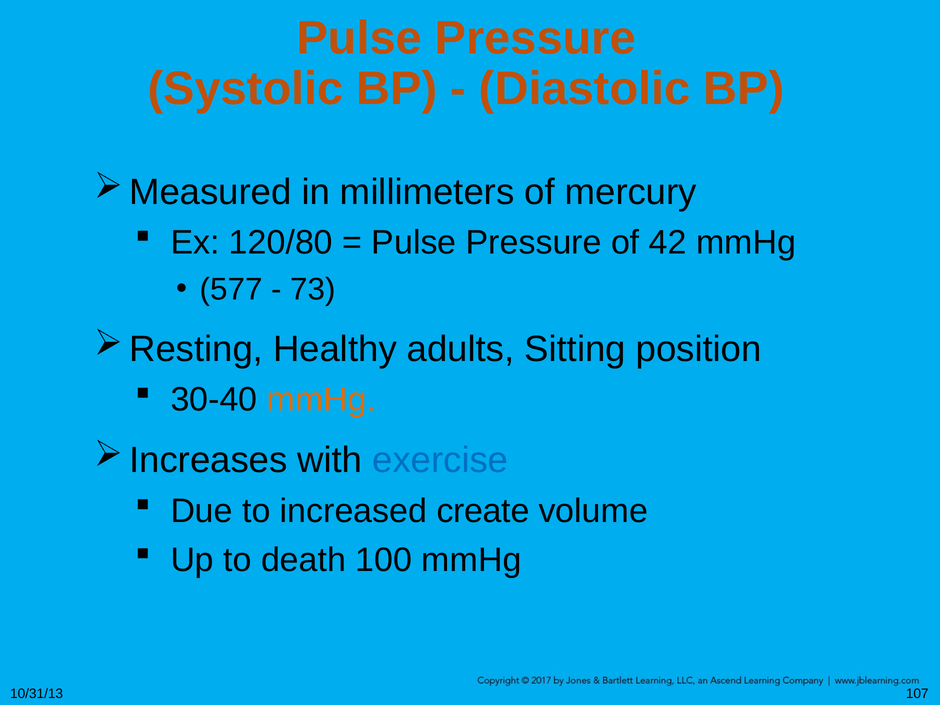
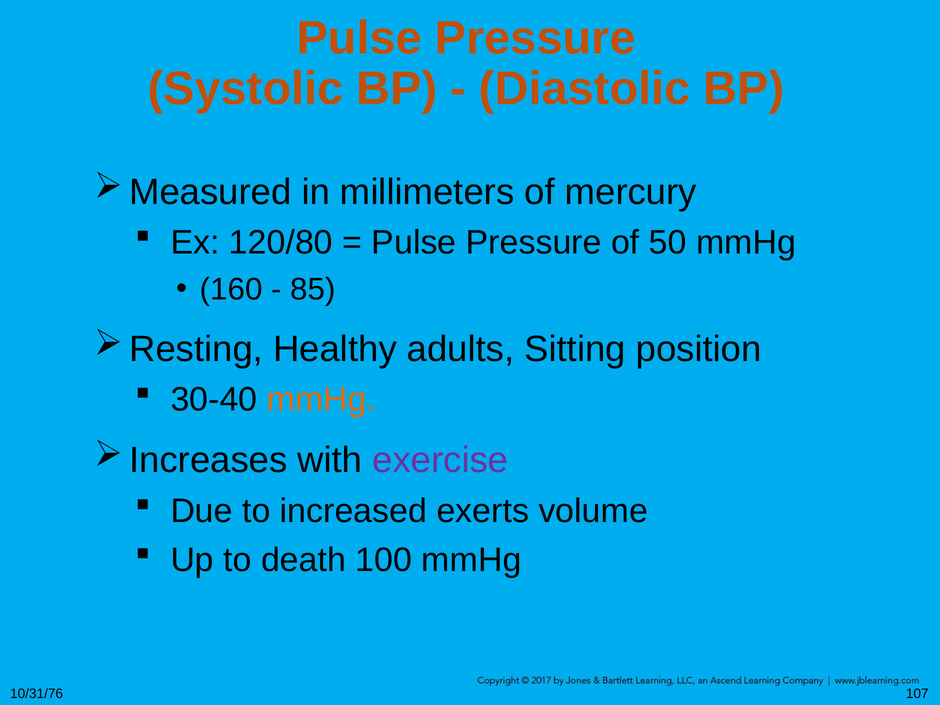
42: 42 -> 50
577: 577 -> 160
73: 73 -> 85
exercise colour: blue -> purple
create: create -> exerts
10/31/13: 10/31/13 -> 10/31/76
